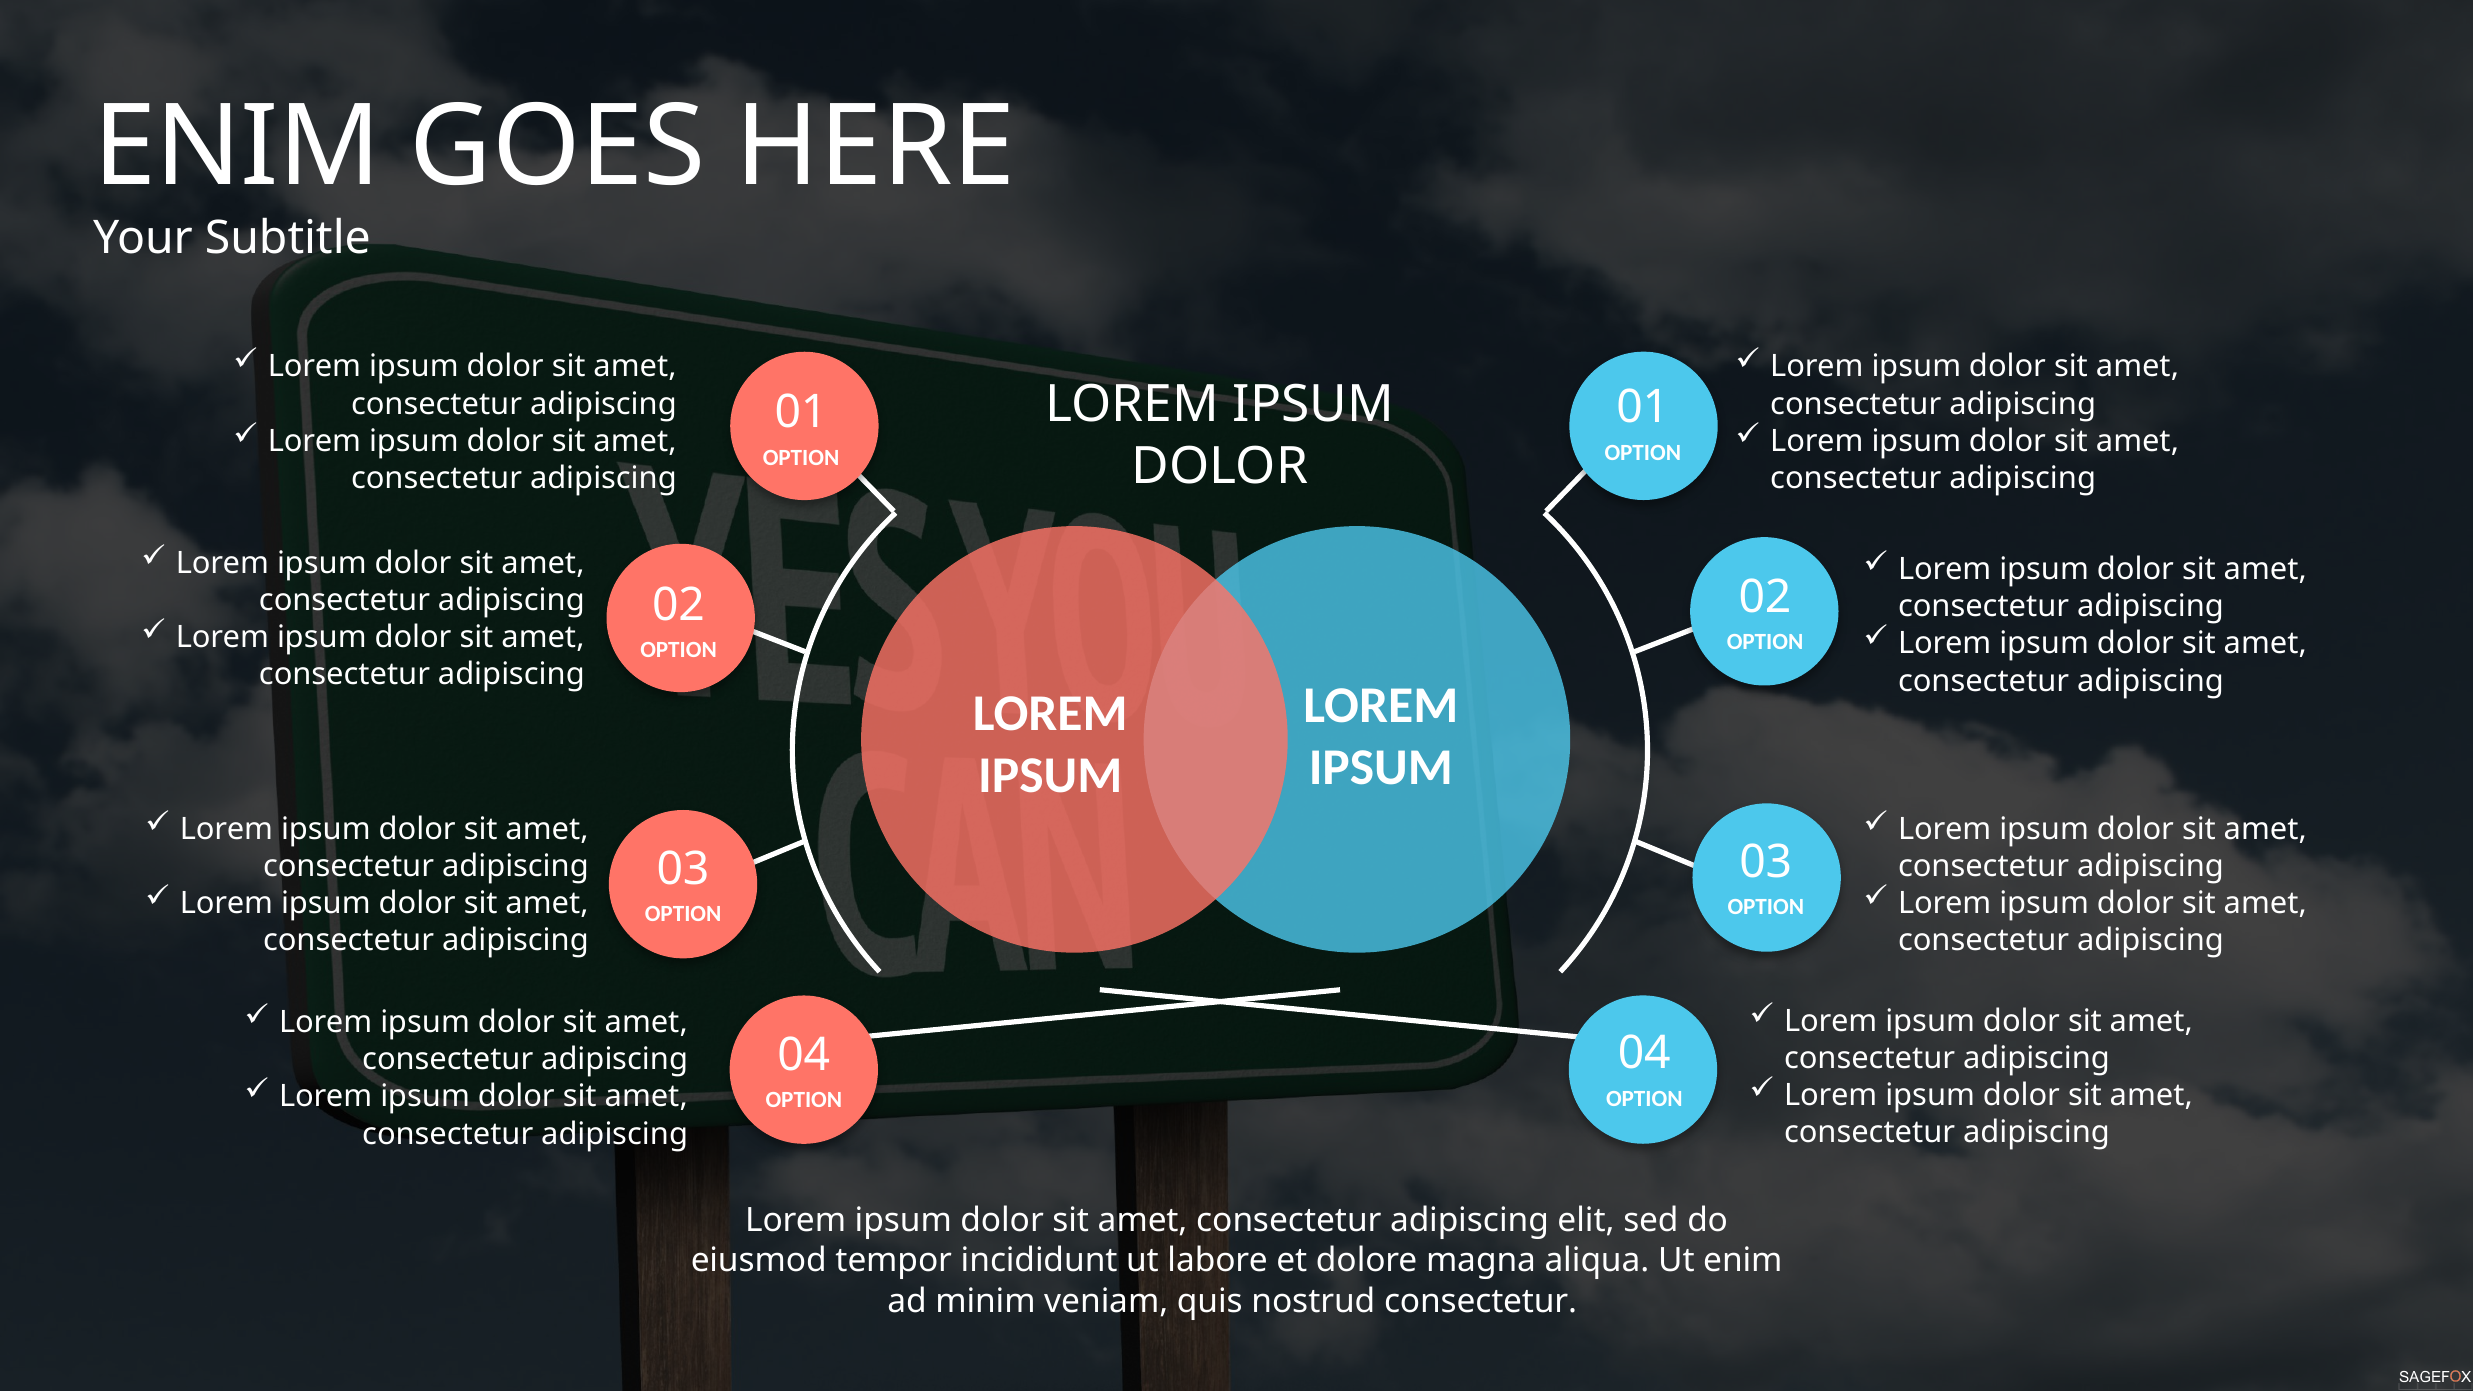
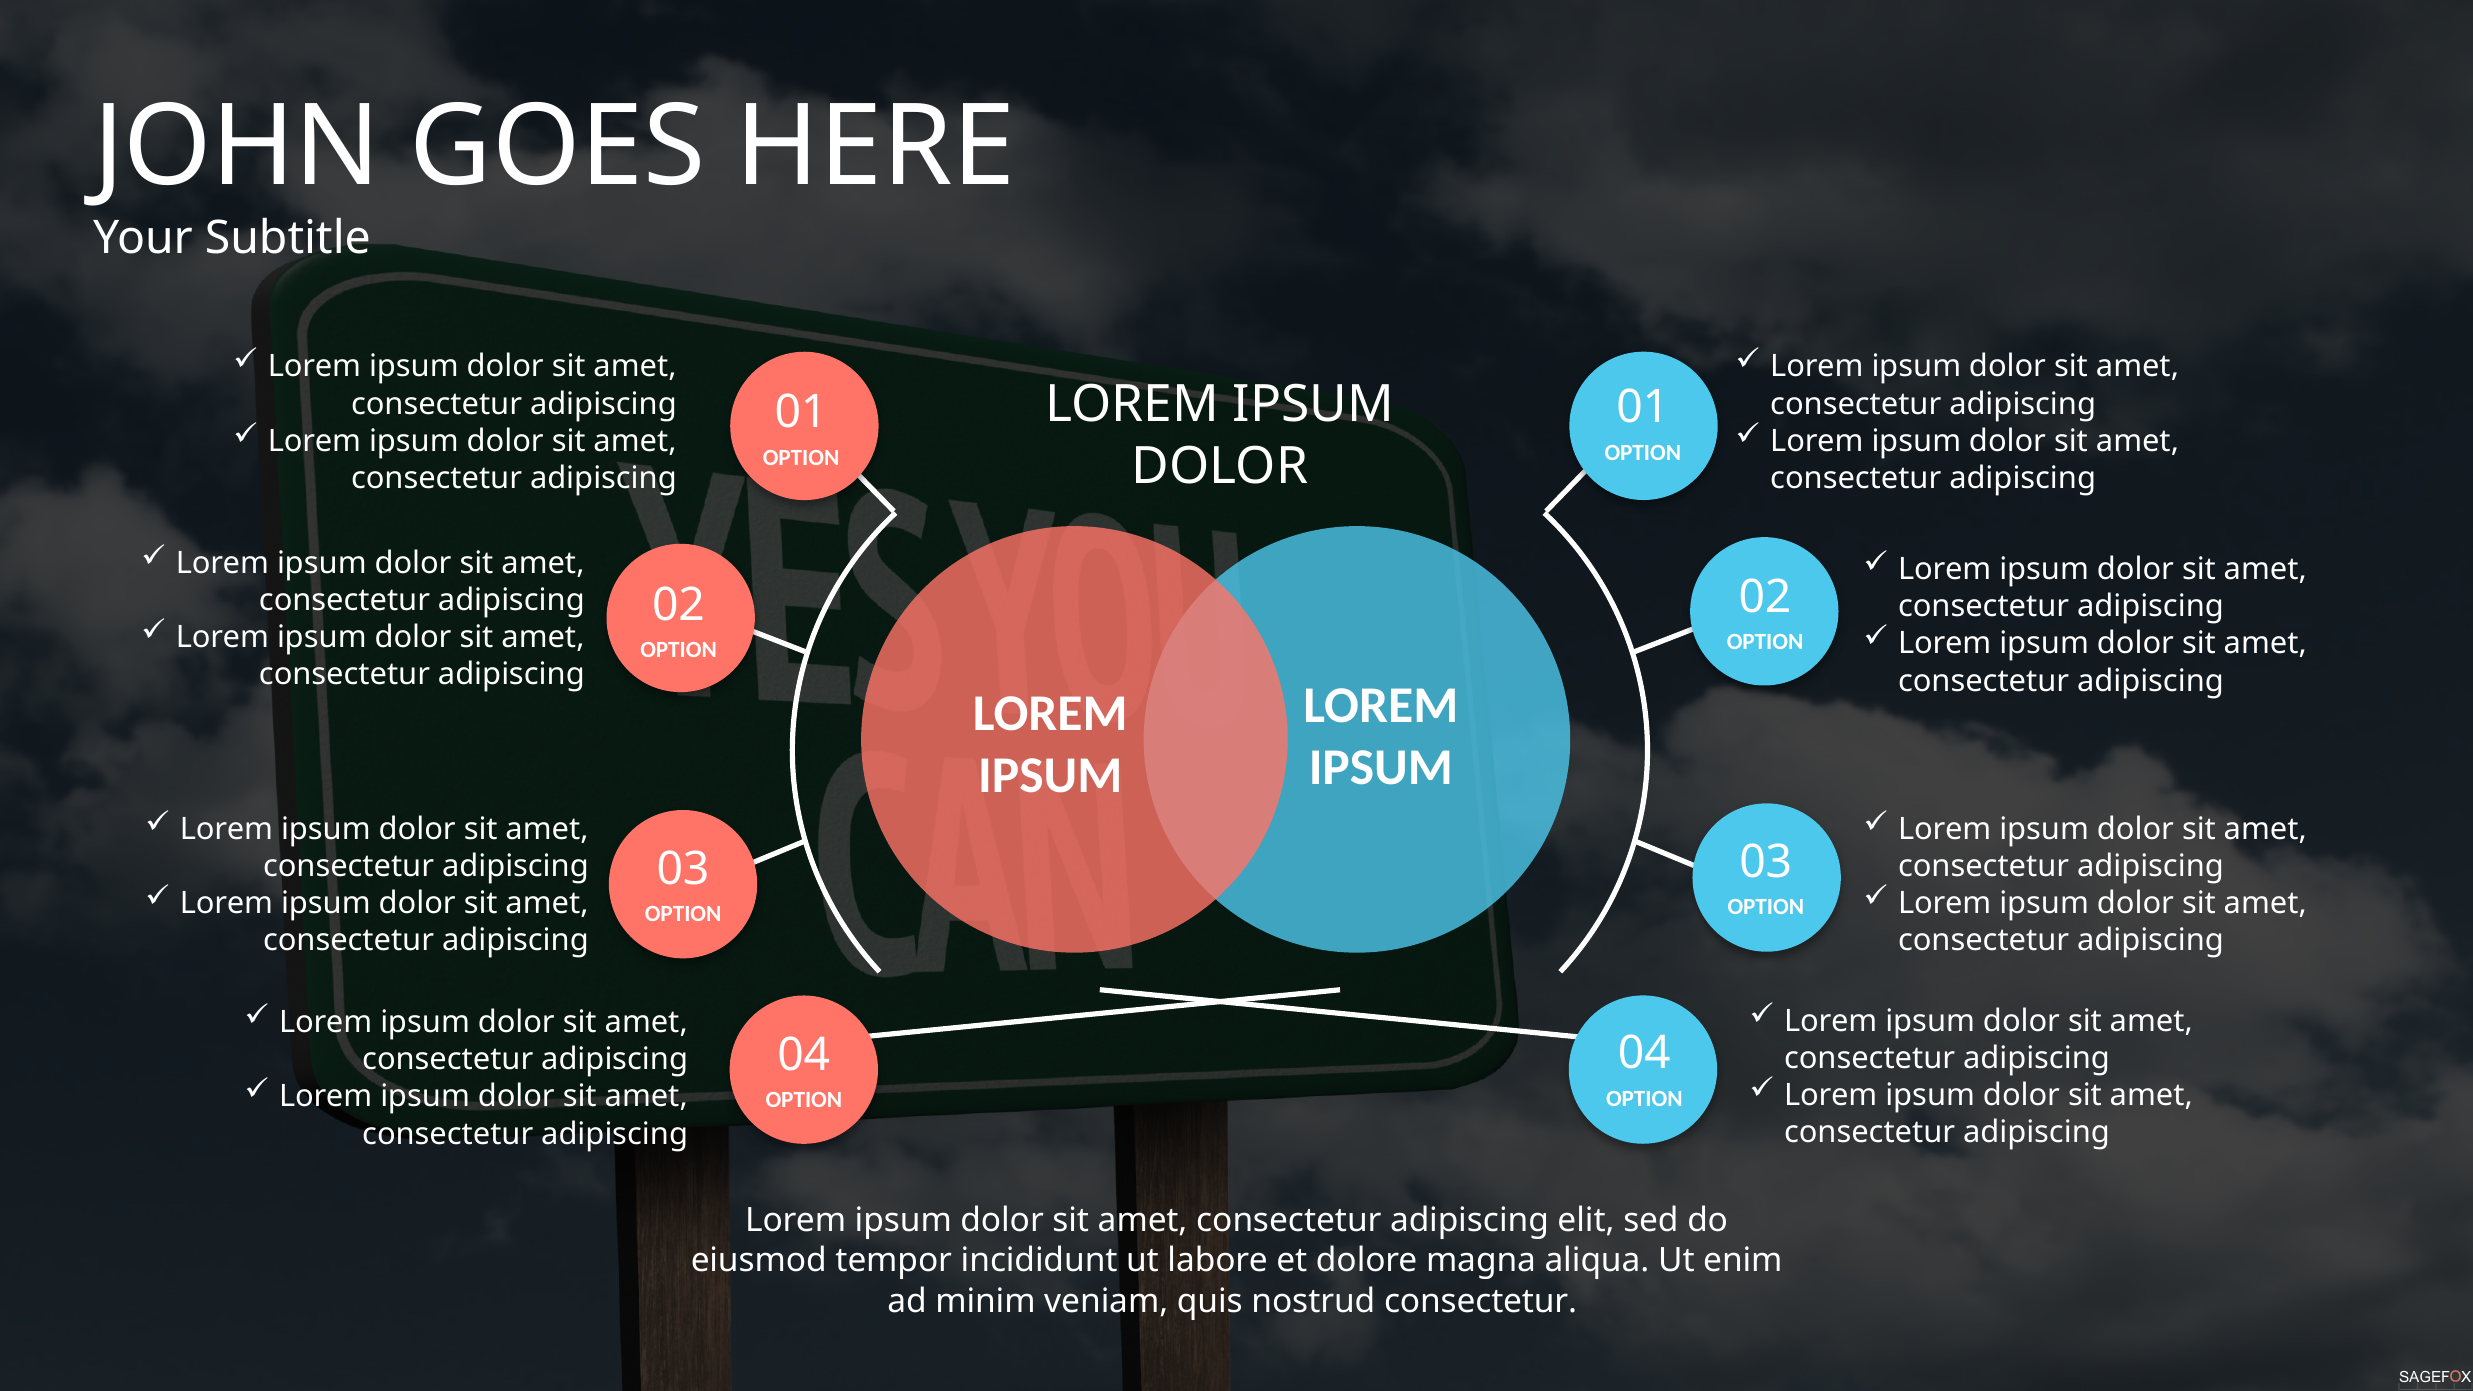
ENIM at (237, 147): ENIM -> JOHN
